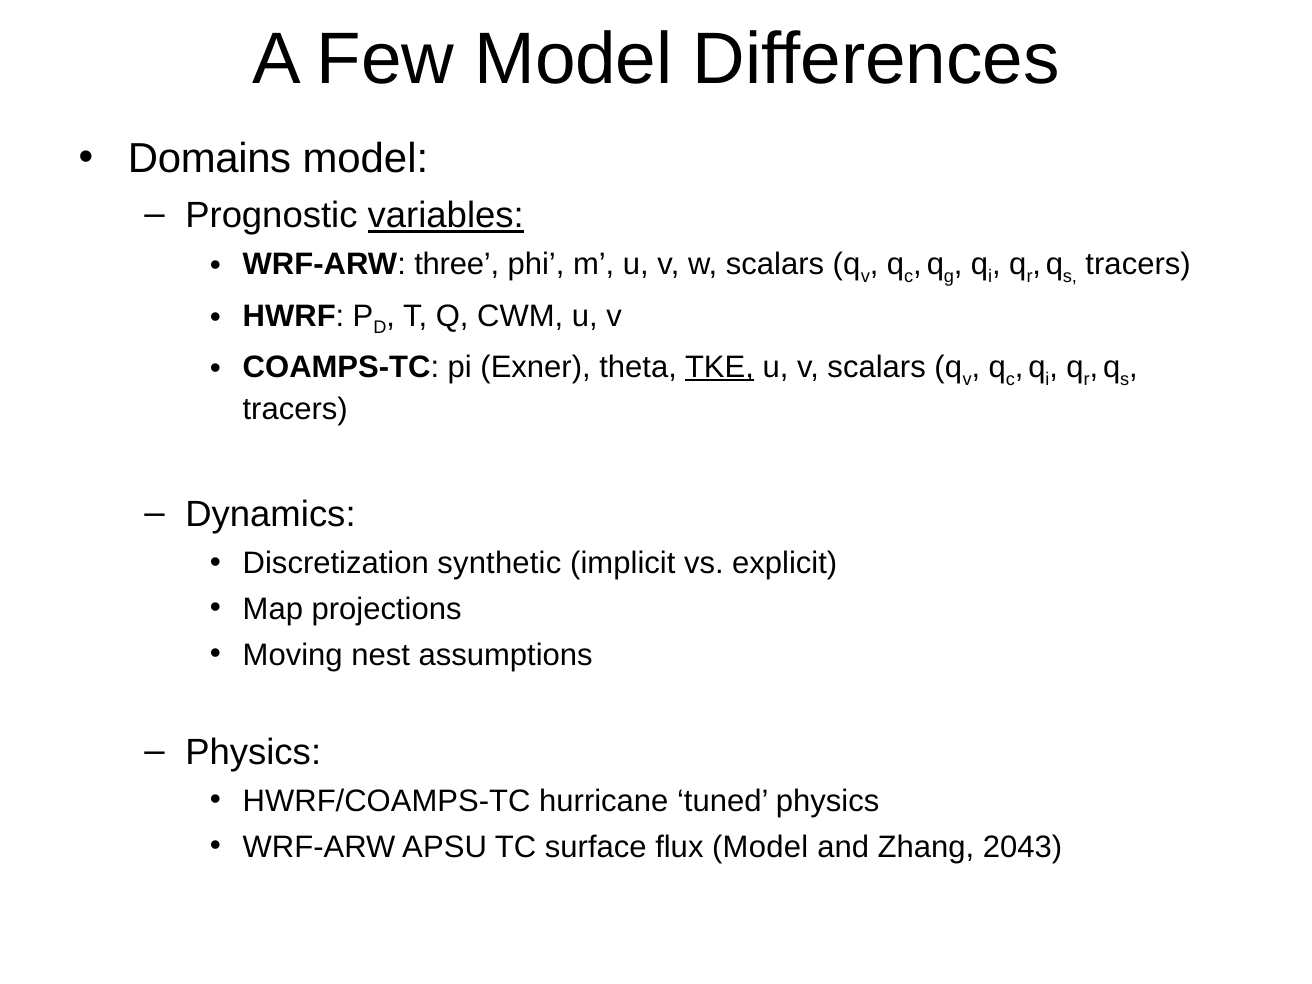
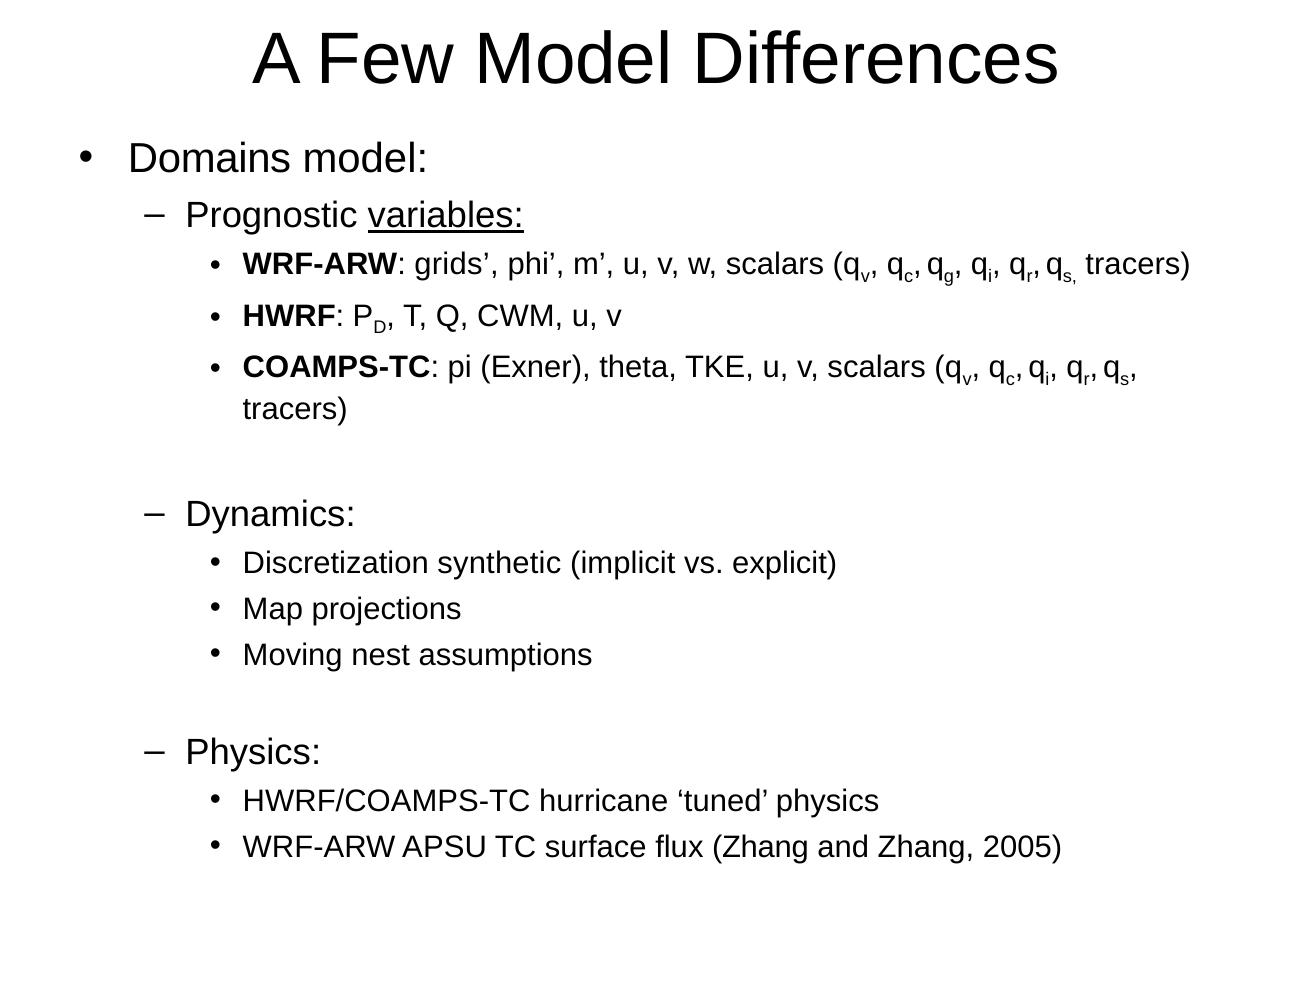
three: three -> grids
TKE underline: present -> none
flux Model: Model -> Zhang
2043: 2043 -> 2005
